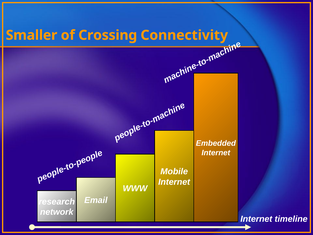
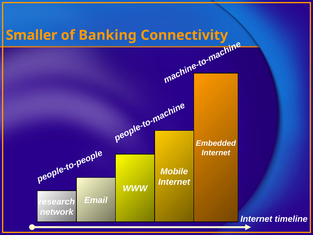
Crossing: Crossing -> Banking
